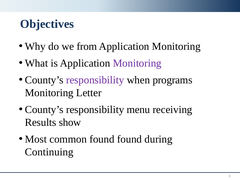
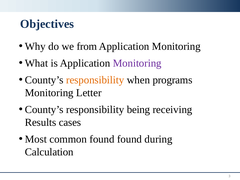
responsibility at (95, 80) colour: purple -> orange
menu: menu -> being
show: show -> cases
Continuing: Continuing -> Calculation
